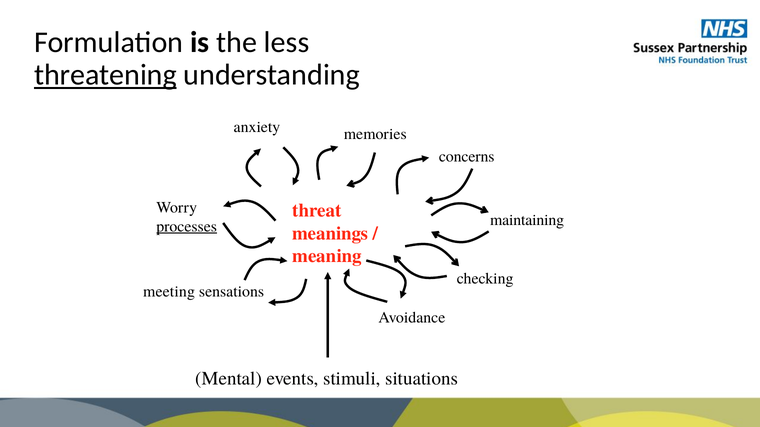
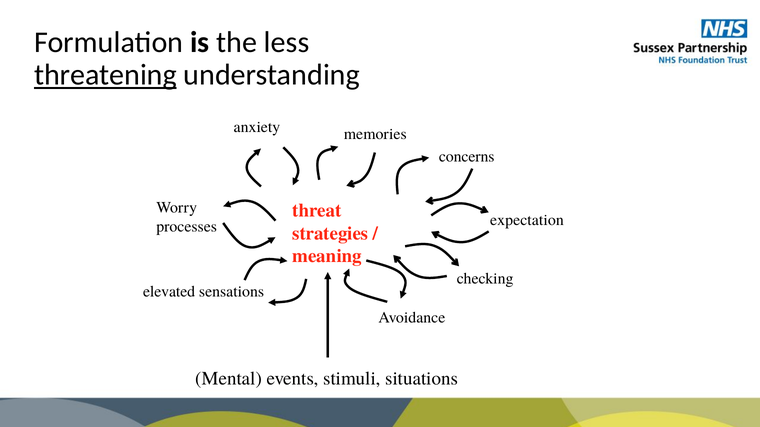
maintaining: maintaining -> expectation
processes underline: present -> none
meanings: meanings -> strategies
meeting: meeting -> elevated
